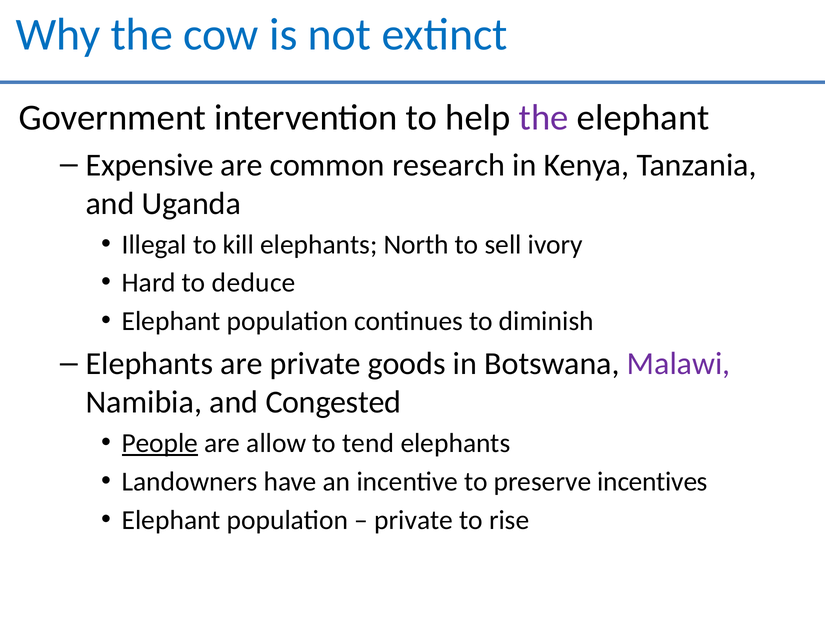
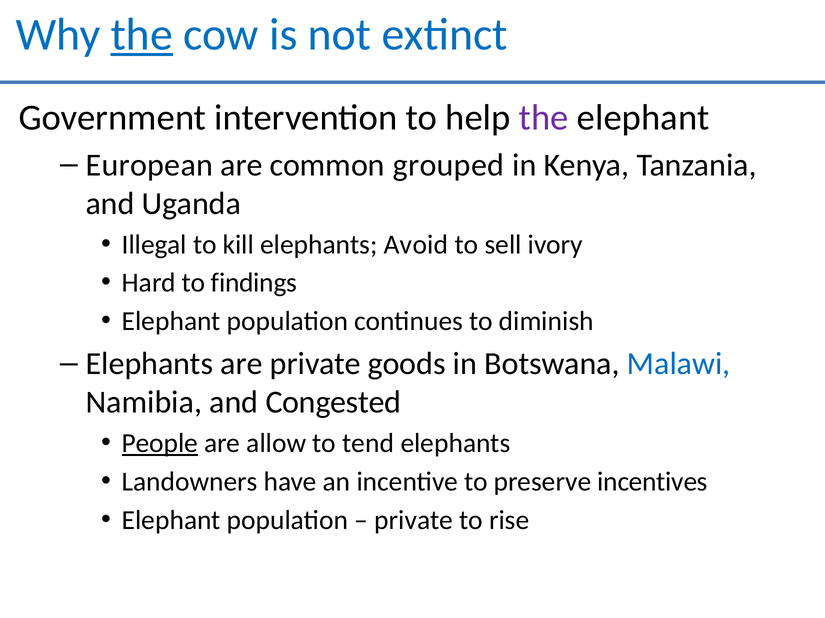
the at (142, 35) underline: none -> present
Expensive: Expensive -> European
research: research -> grouped
North: North -> Avoid
deduce: deduce -> findings
Malawi colour: purple -> blue
